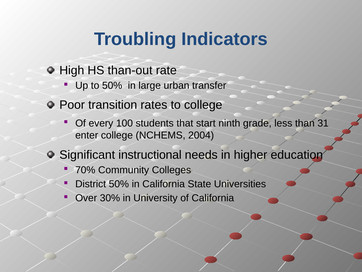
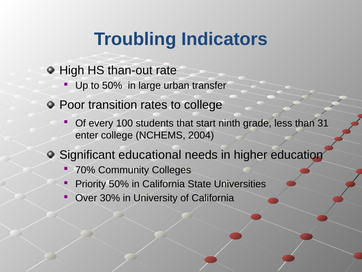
instructional: instructional -> educational
District: District -> Priority
